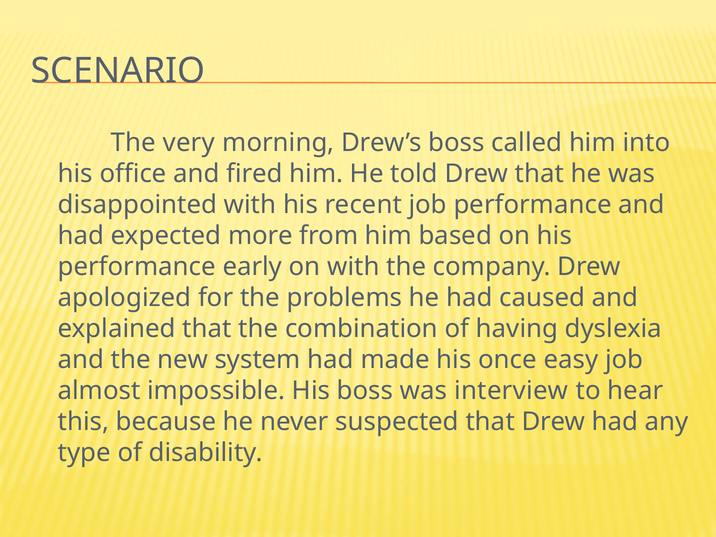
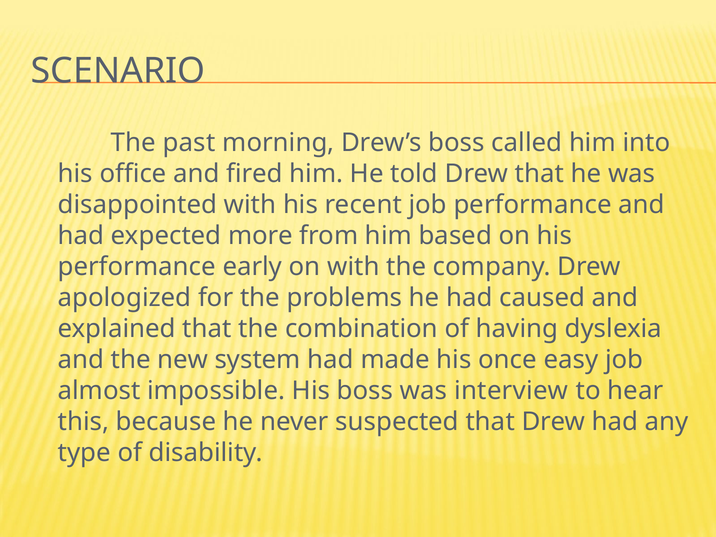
very: very -> past
